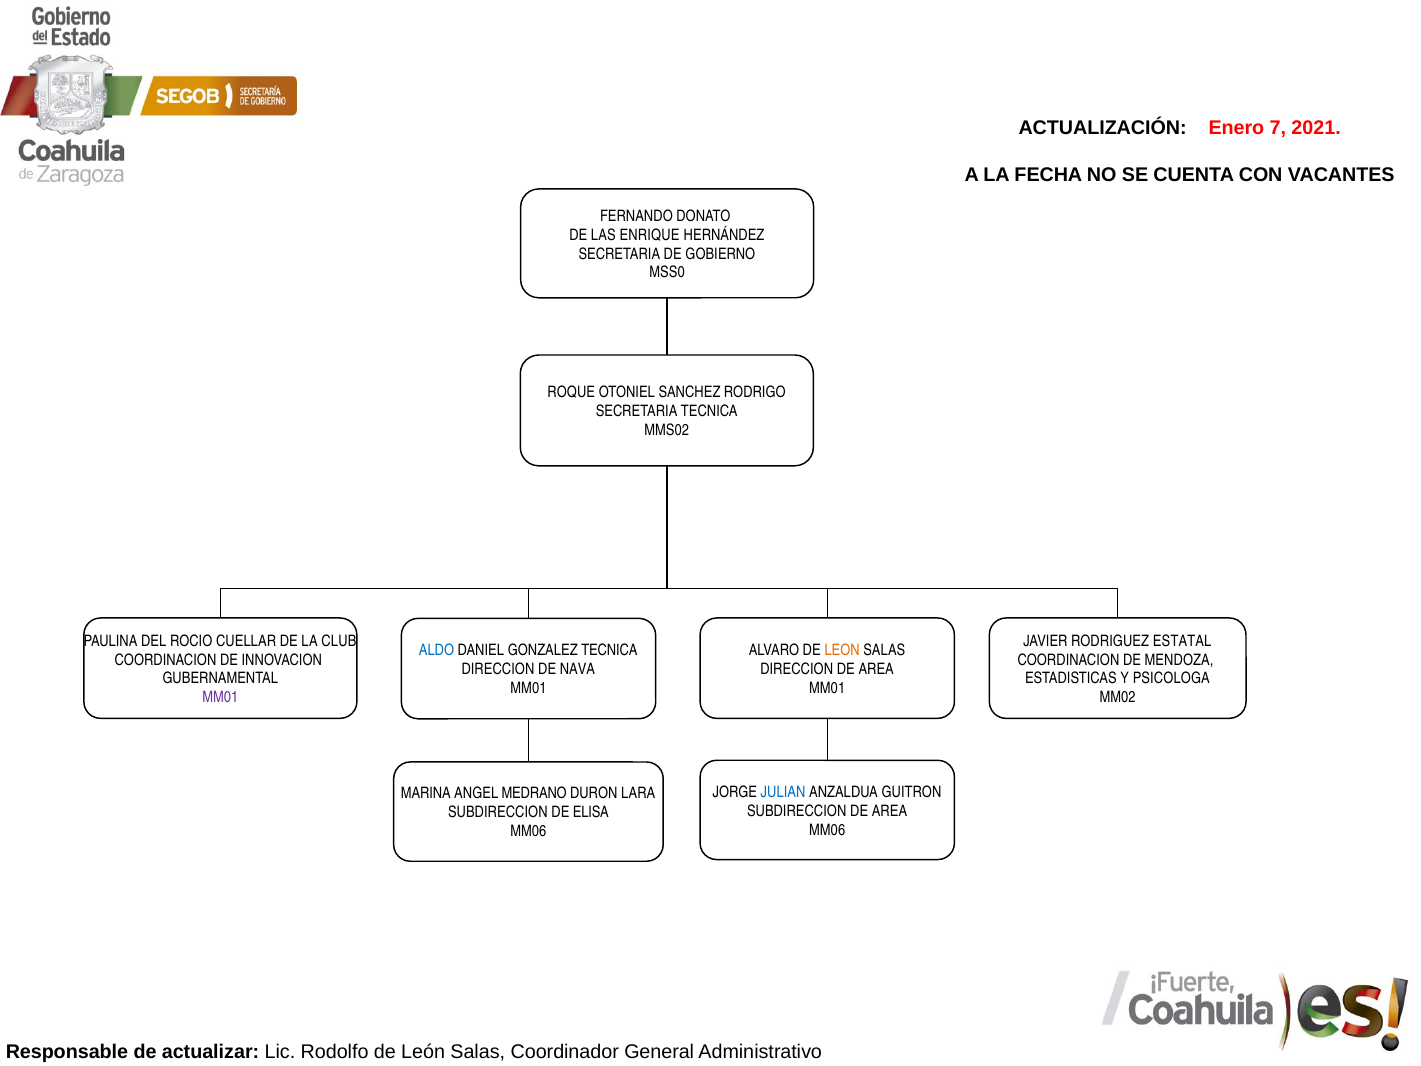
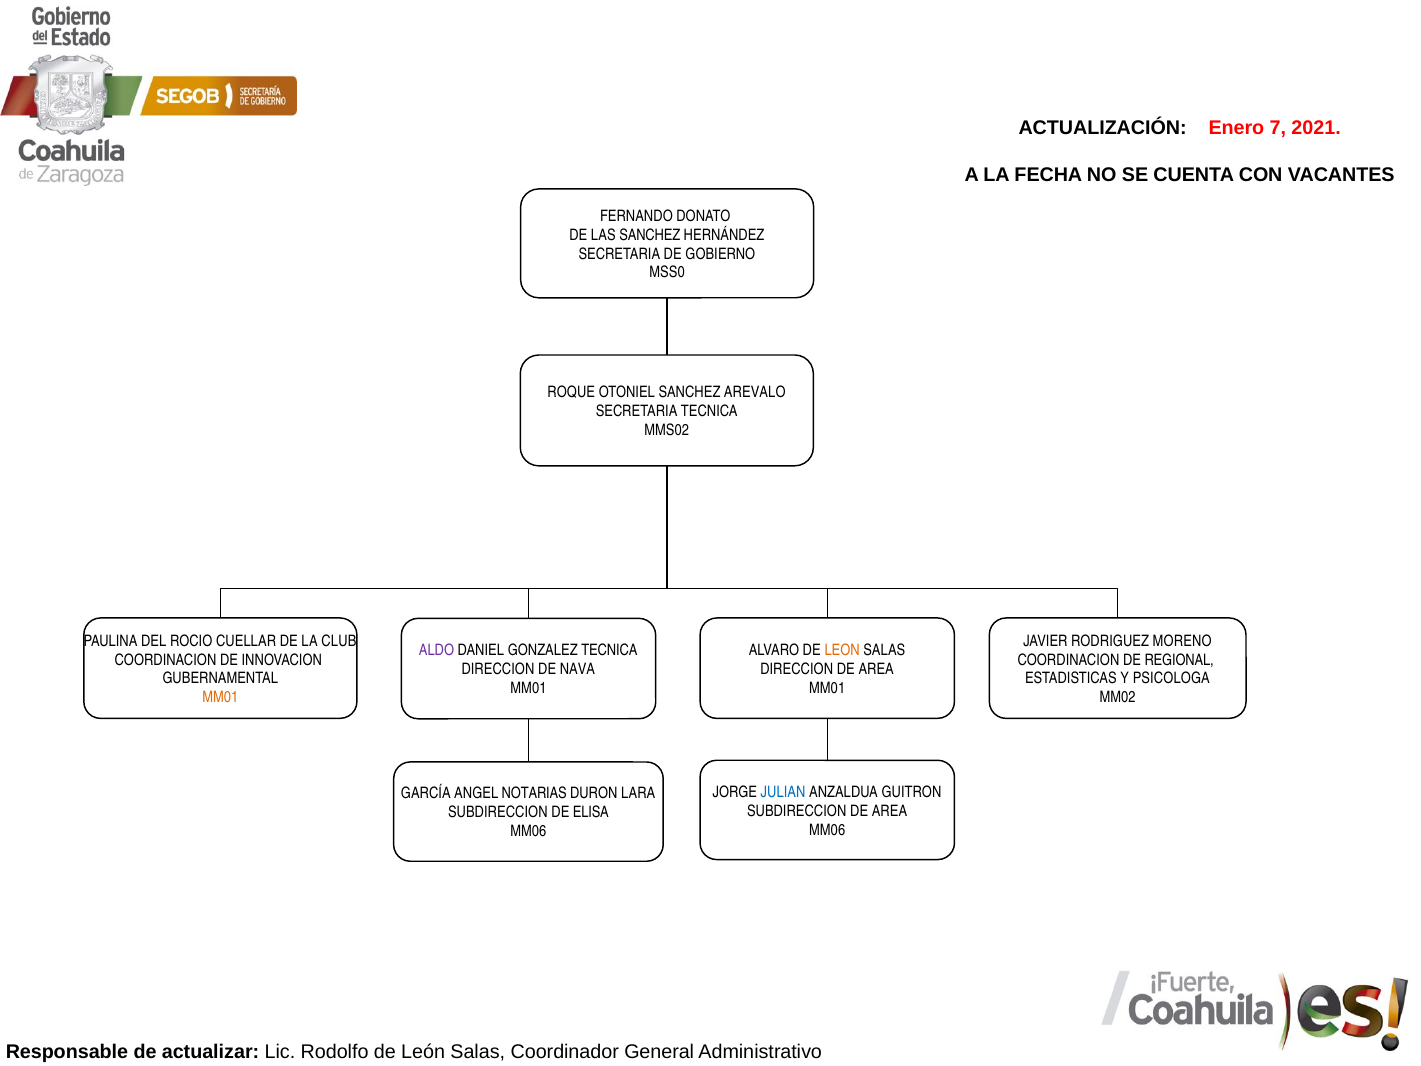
LAS ENRIQUE: ENRIQUE -> SANCHEZ
RODRIGO: RODRIGO -> AREVALO
ESTATAL: ESTATAL -> MORENO
ALDO colour: blue -> purple
MENDOZA: MENDOZA -> REGIONAL
MM01 at (220, 697) colour: purple -> orange
MARINA: MARINA -> GARCÍA
MEDRANO: MEDRANO -> NOTARIAS
